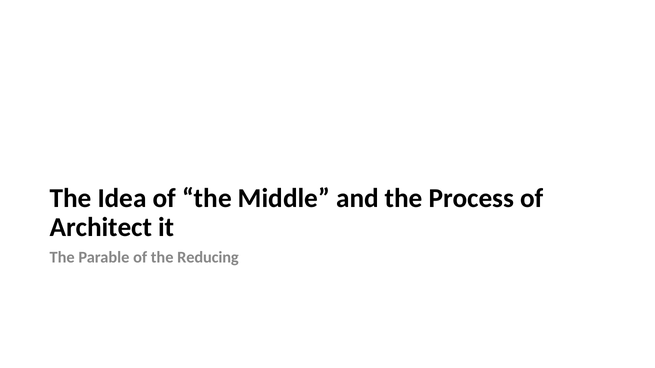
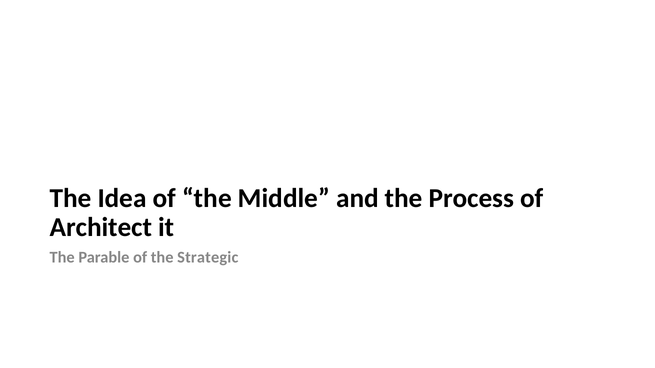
Reducing: Reducing -> Strategic
